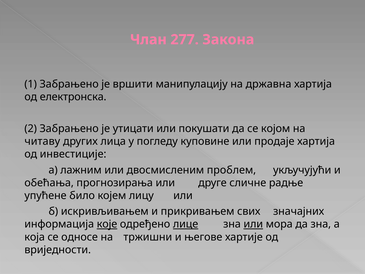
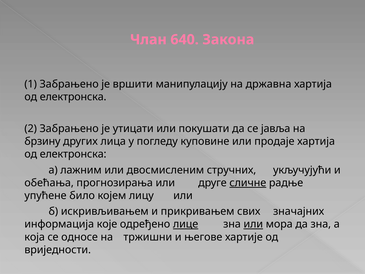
277: 277 -> 640
којом: којом -> јавља
читаву: читаву -> брзину
инвестиције at (73, 154): инвестиције -> електронска
проблем: проблем -> стручних
сличне underline: none -> present
које underline: present -> none
